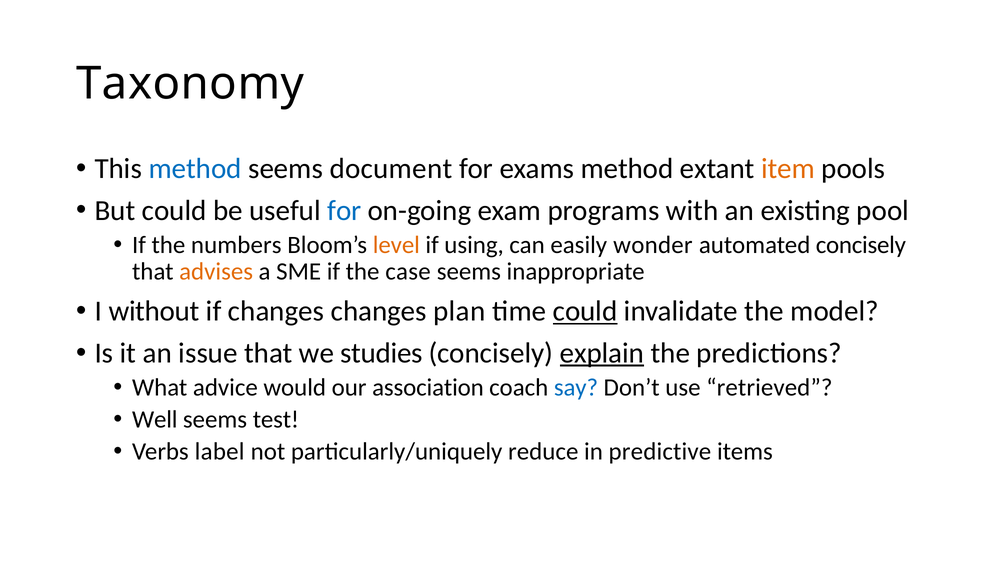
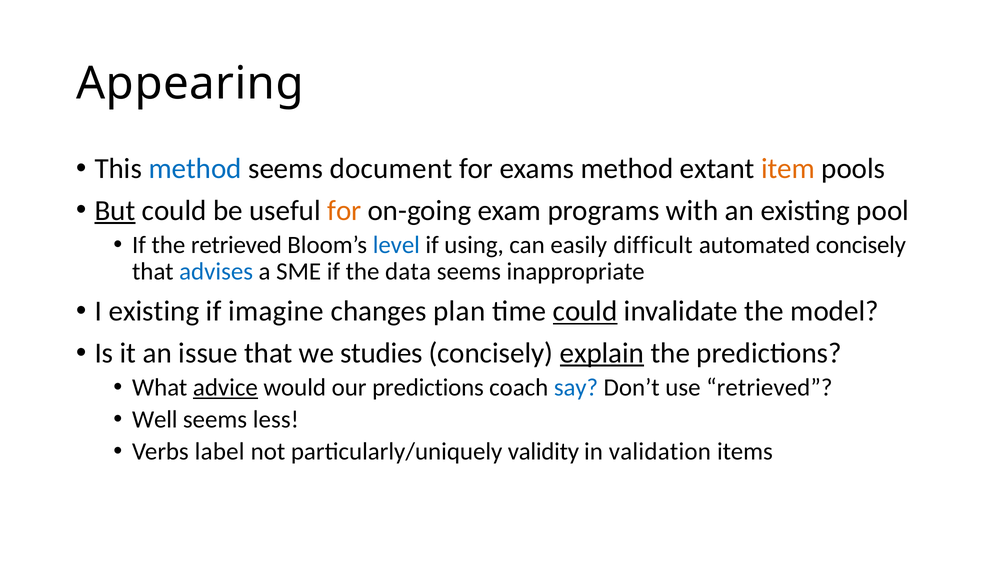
Taxonomy: Taxonomy -> Appearing
But underline: none -> present
for at (344, 210) colour: blue -> orange
the numbers: numbers -> retrieved
level colour: orange -> blue
wonder: wonder -> difficult
advises colour: orange -> blue
case: case -> data
I without: without -> existing
if changes: changes -> imagine
advice underline: none -> present
our association: association -> predictions
test: test -> less
reduce: reduce -> validity
predictive: predictive -> validation
